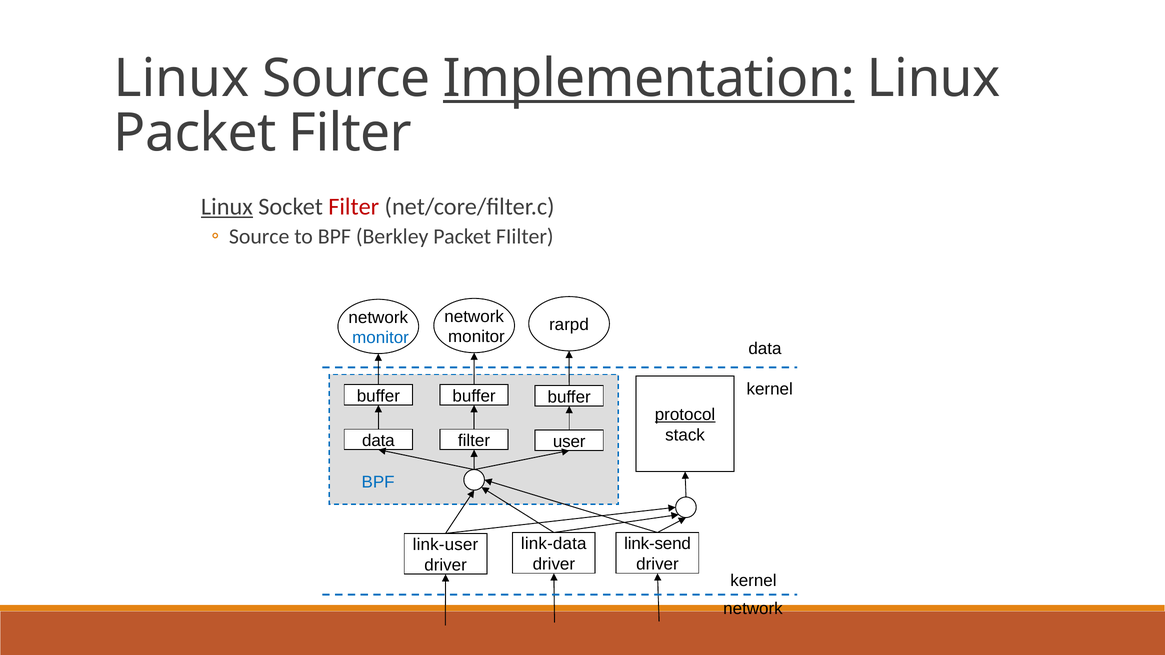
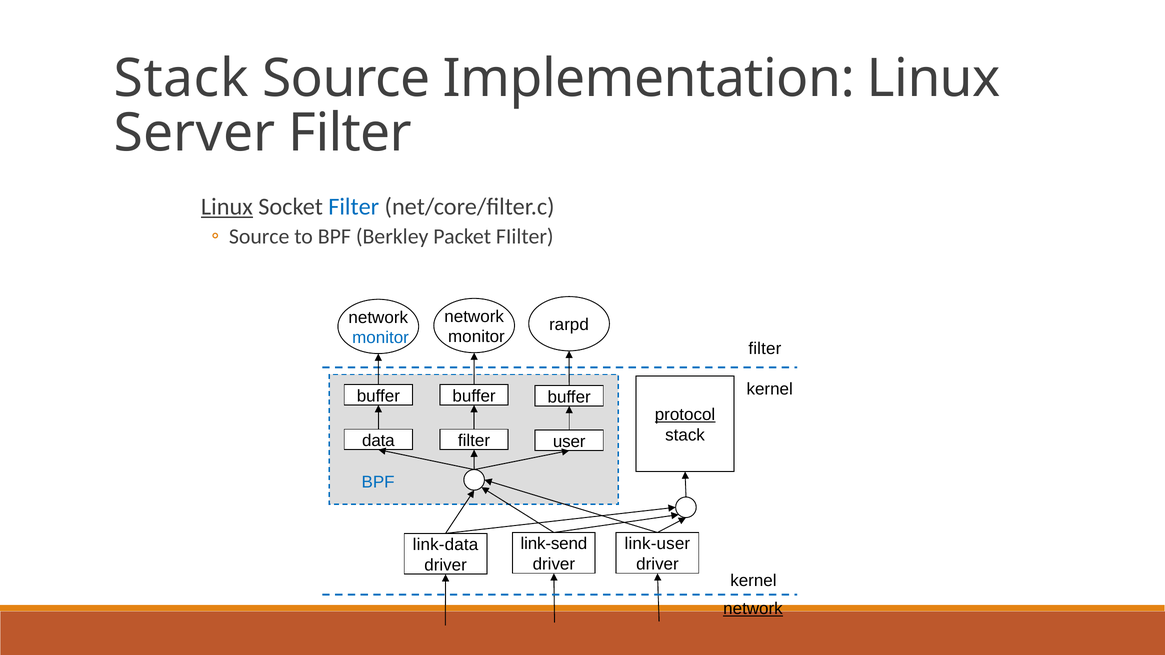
Linux at (182, 79): Linux -> Stack
Implementation underline: present -> none
Packet at (195, 133): Packet -> Server
Filter at (354, 207) colour: red -> blue
data at (765, 349): data -> filter
link-data: link-data -> link-send
link-send: link-send -> link-user
link-user: link-user -> link-data
network at (753, 609) underline: none -> present
